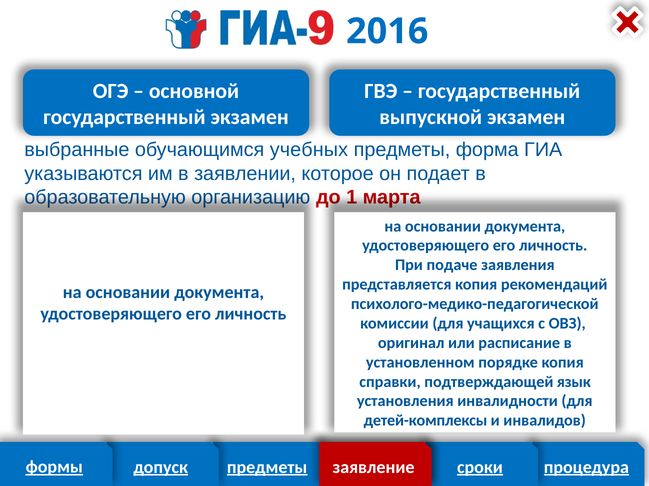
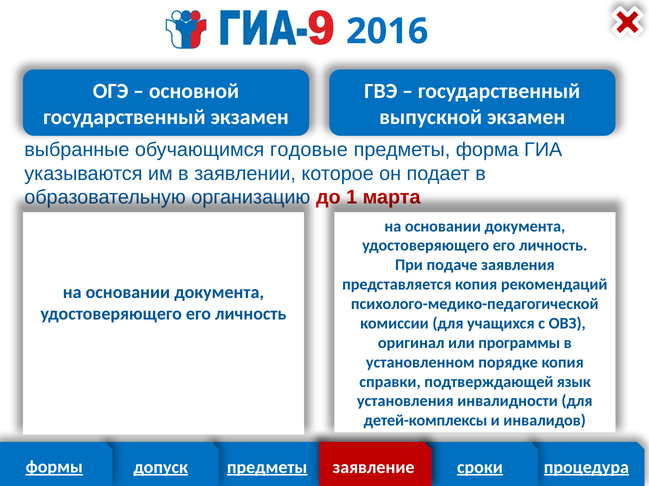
учебных: учебных -> годовые
расписание: расписание -> программы
